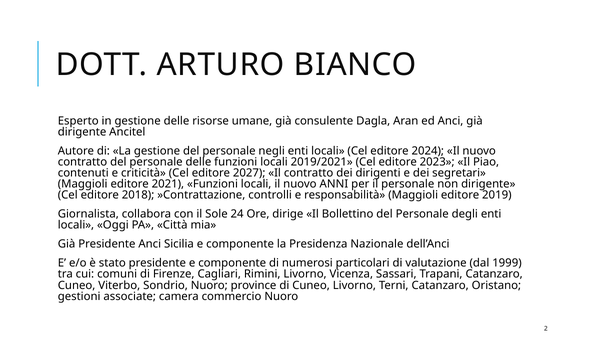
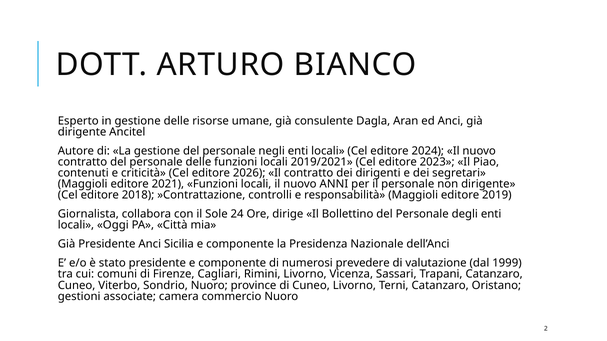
2027: 2027 -> 2026
particolari: particolari -> prevedere
